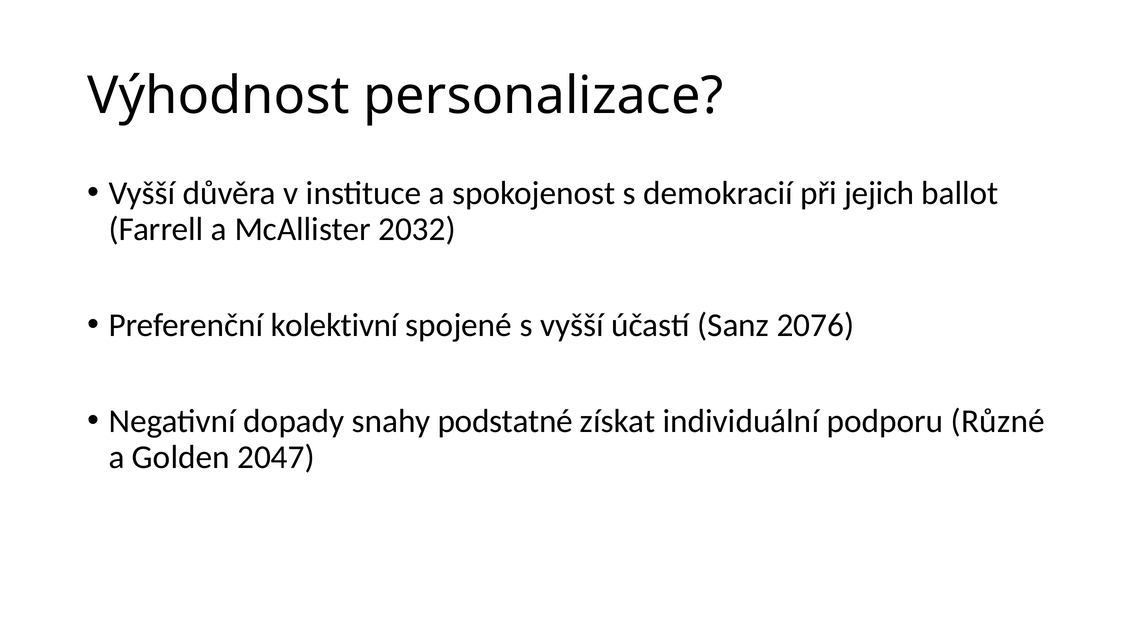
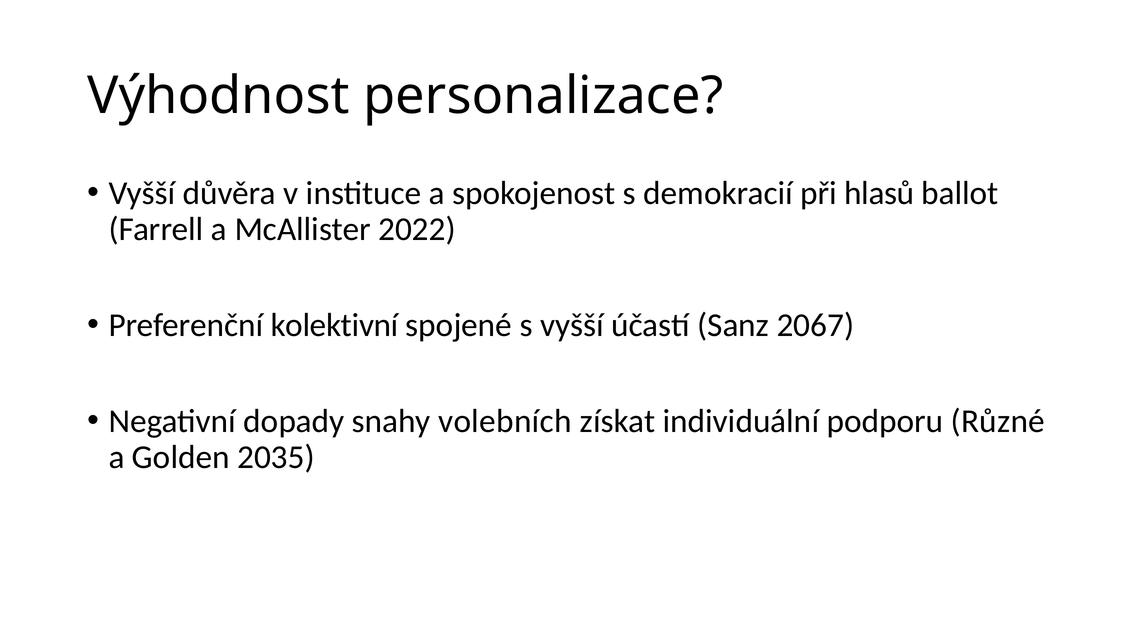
jejich: jejich -> hlasů
2032: 2032 -> 2022
2076: 2076 -> 2067
podstatné: podstatné -> volebních
2047: 2047 -> 2035
